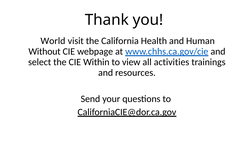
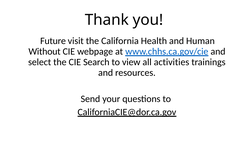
World: World -> Future
Within: Within -> Search
